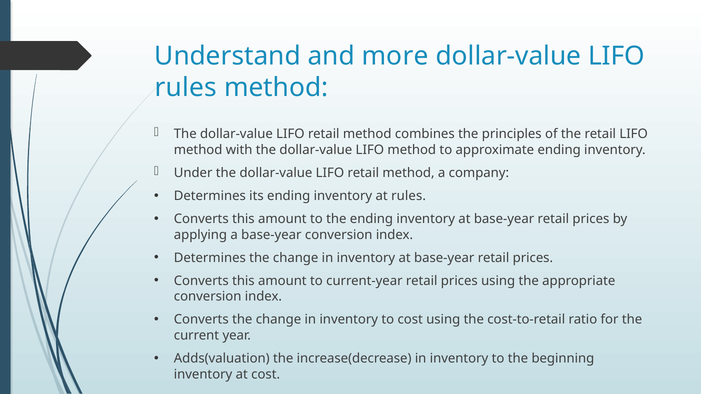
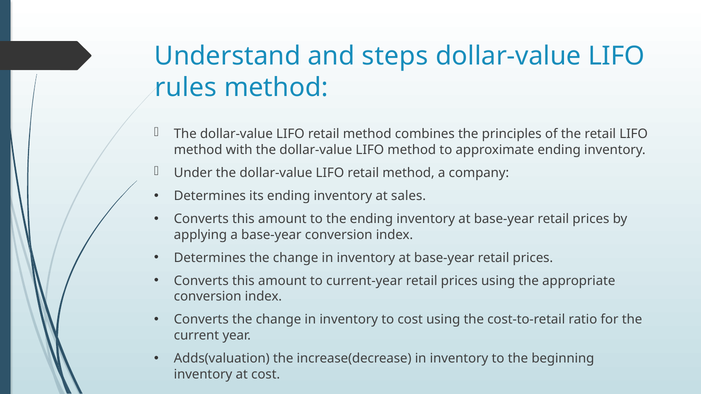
more: more -> steps
at rules: rules -> sales
